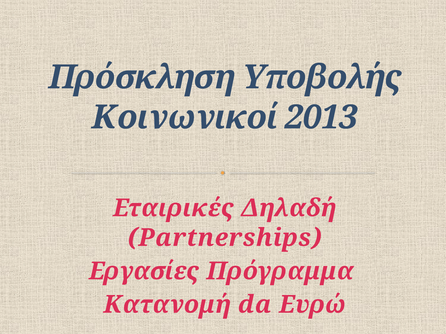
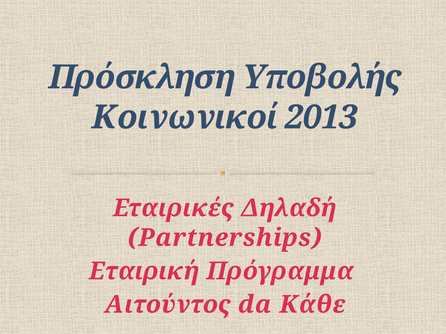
Εργασίες: Εργασίες -> Εταιρική
Κατανομή: Κατανομή -> Αιτούντος
Ευρώ: Ευρώ -> Κάθε
